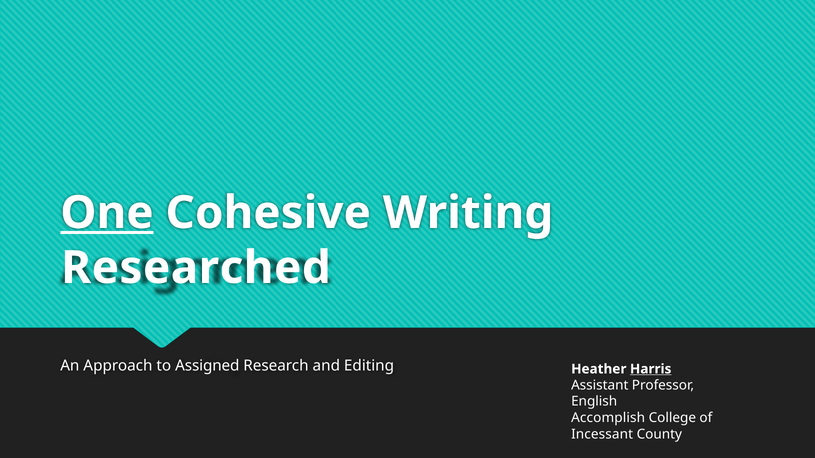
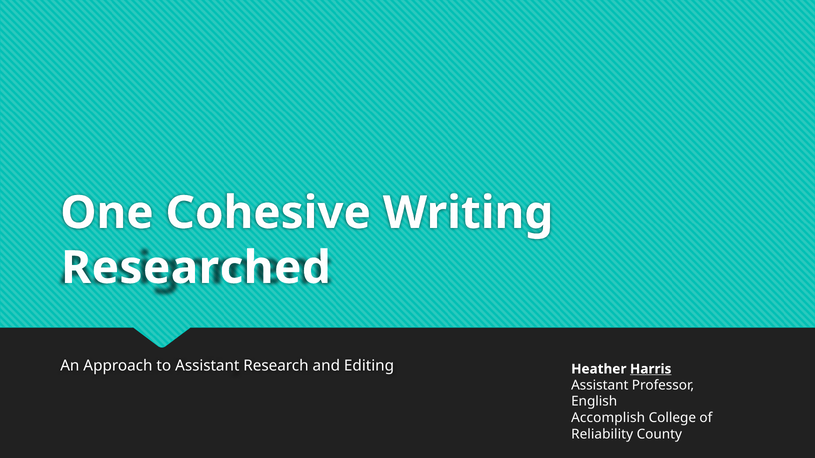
One underline: present -> none
to Assigned: Assigned -> Assistant
Incessant: Incessant -> Reliability
